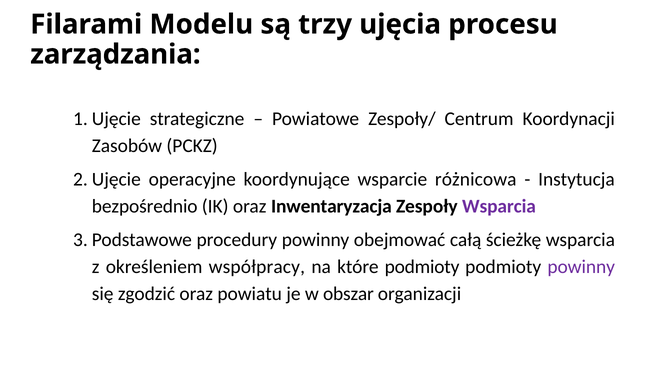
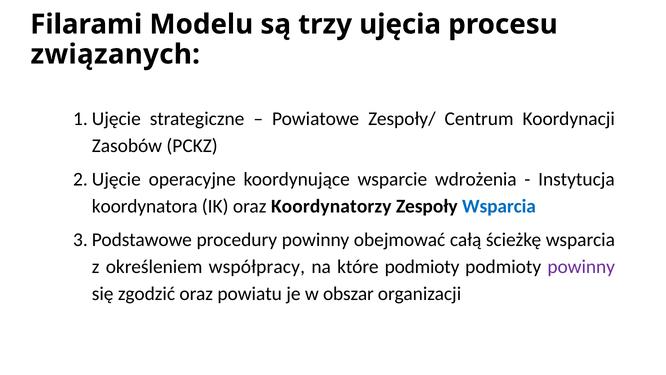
zarządzania: zarządzania -> związanych
różnicowa: różnicowa -> wdrożenia
bezpośrednio: bezpośrednio -> koordynatora
Inwentaryzacja: Inwentaryzacja -> Koordynatorzy
Wsparcia at (499, 206) colour: purple -> blue
